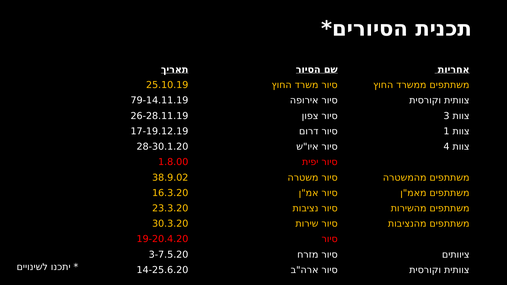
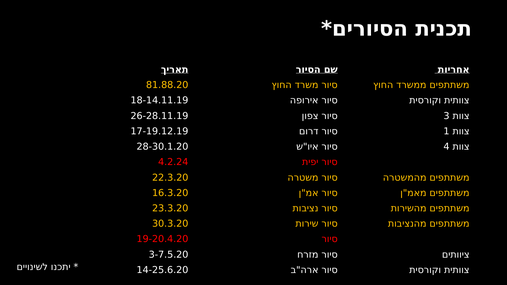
25.10.19: 25.10.19 -> 81.88.20
79-14.11.19: 79-14.11.19 -> 18-14.11.19
1.8.00: 1.8.00 -> 4.2.24
38.9.02: 38.9.02 -> 22.3.20
